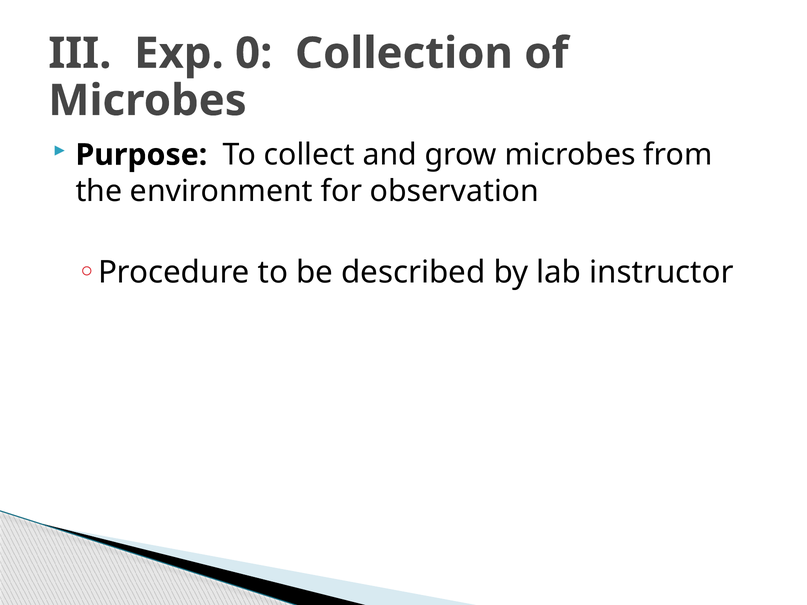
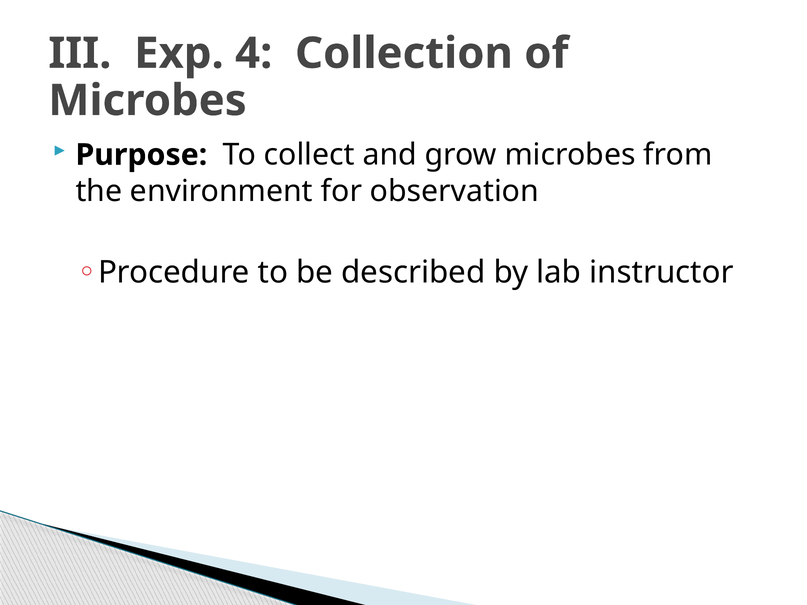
0: 0 -> 4
